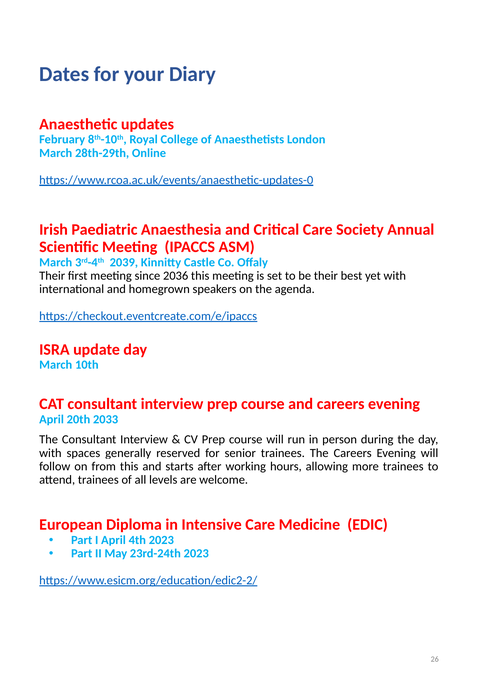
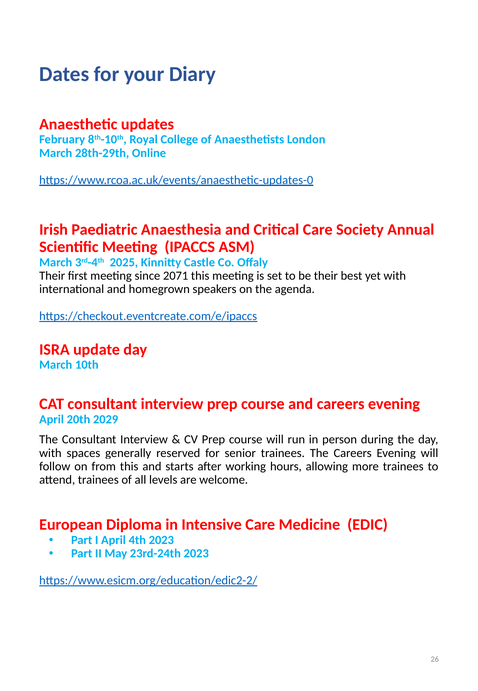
2039: 2039 -> 2025
2036: 2036 -> 2071
2033: 2033 -> 2029
